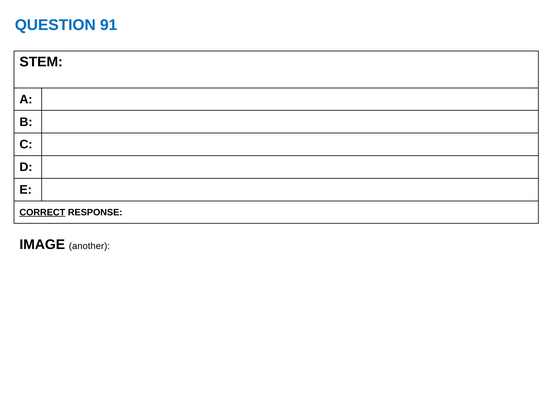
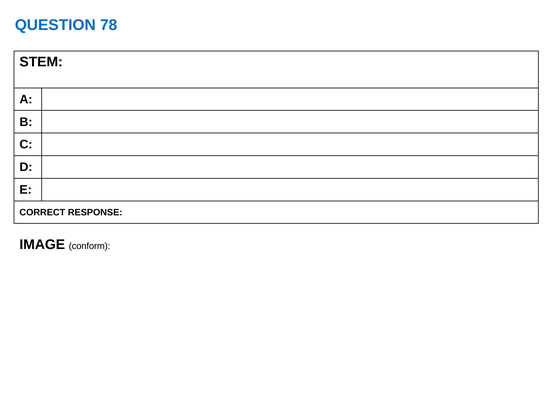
91: 91 -> 78
CORRECT underline: present -> none
another: another -> conform
